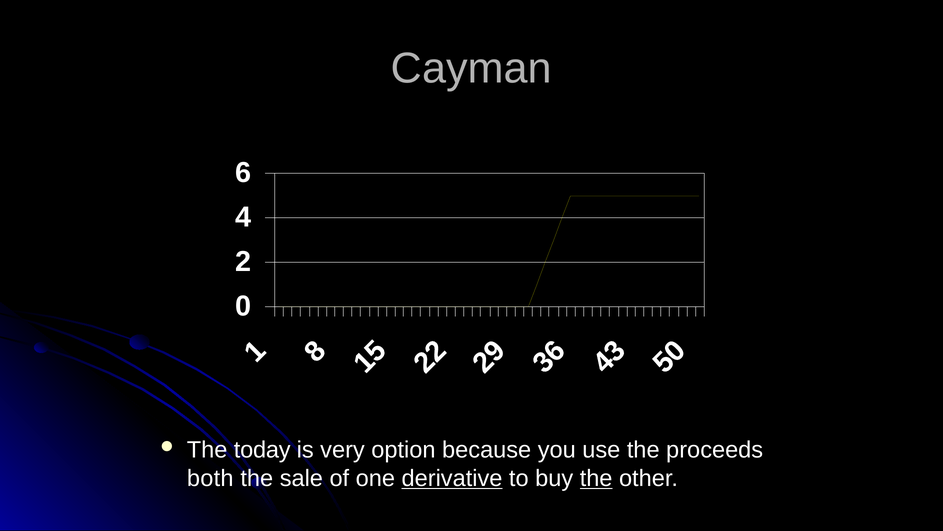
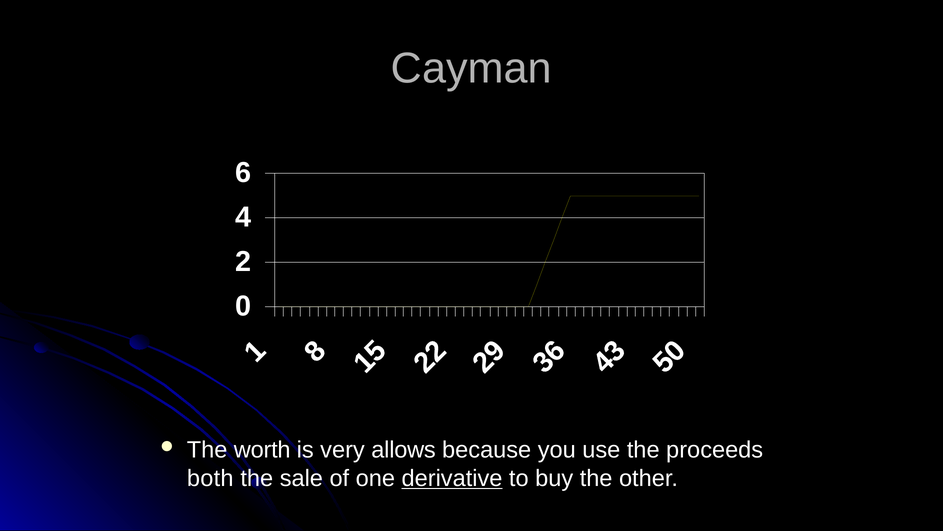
today: today -> worth
option: option -> allows
the at (596, 478) underline: present -> none
